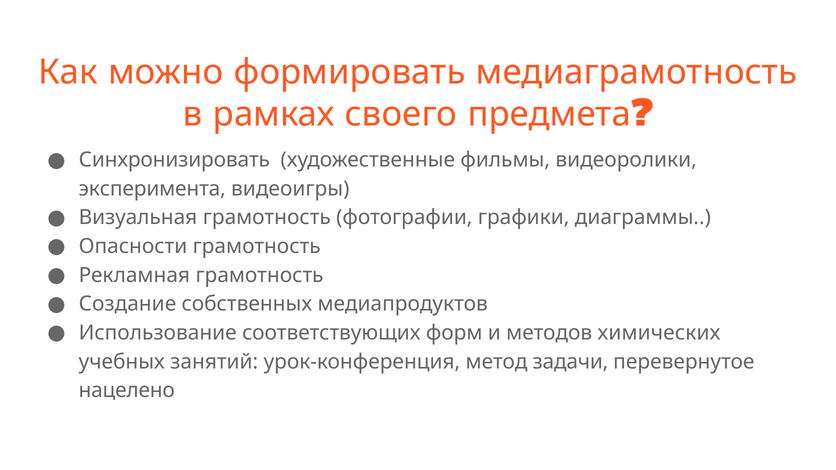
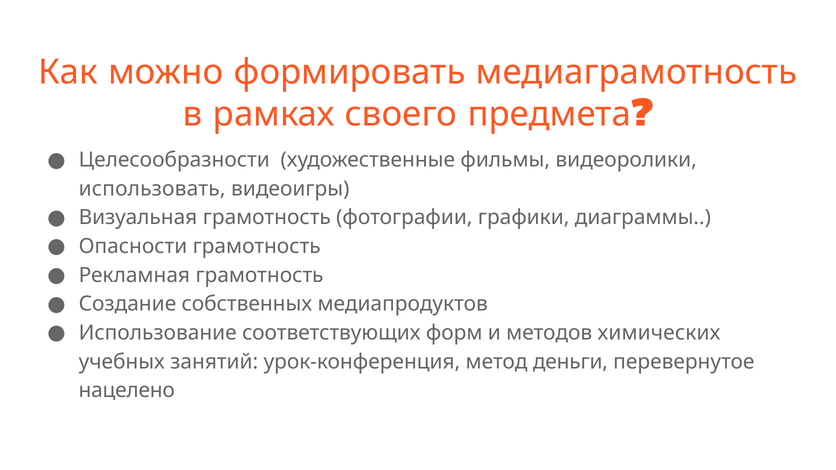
Синхронизировать: Синхронизировать -> Целесообразности
эксперимента: эксперимента -> использовать
задачи: задачи -> деньги
